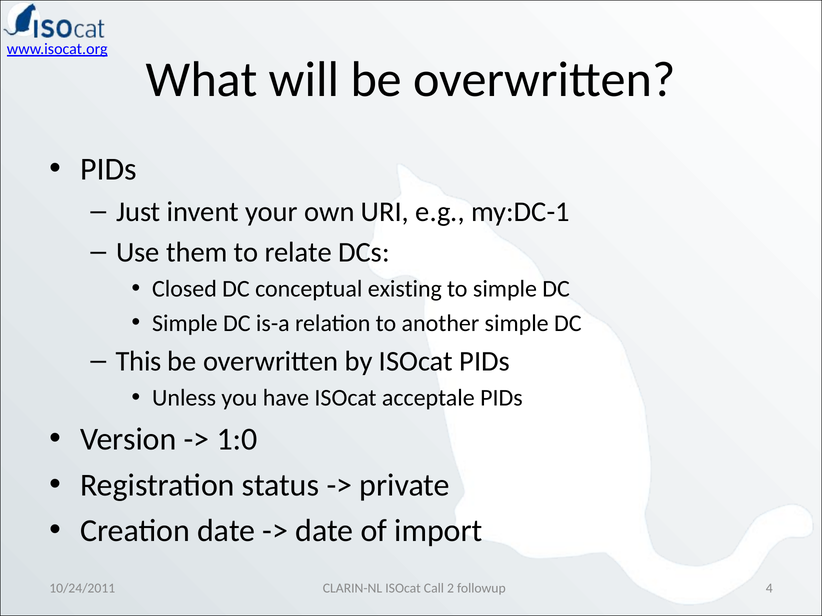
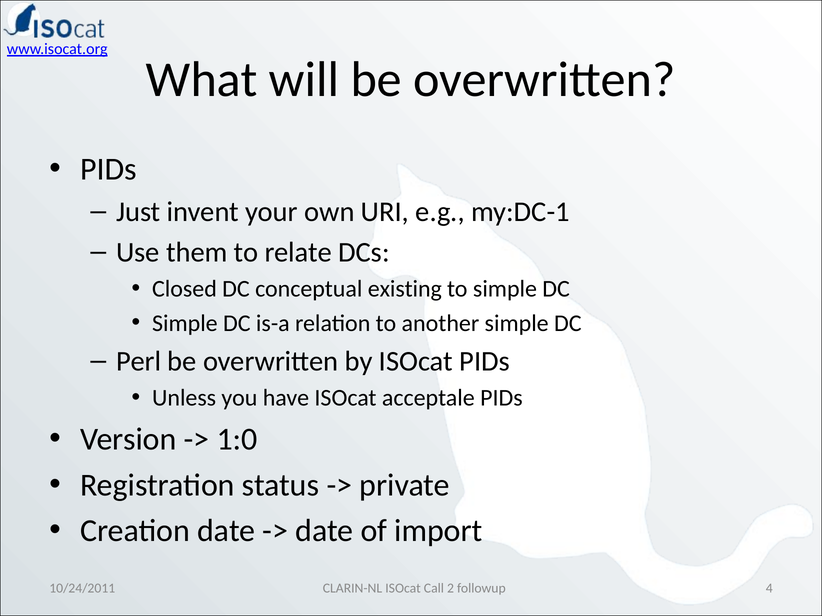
This: This -> Perl
